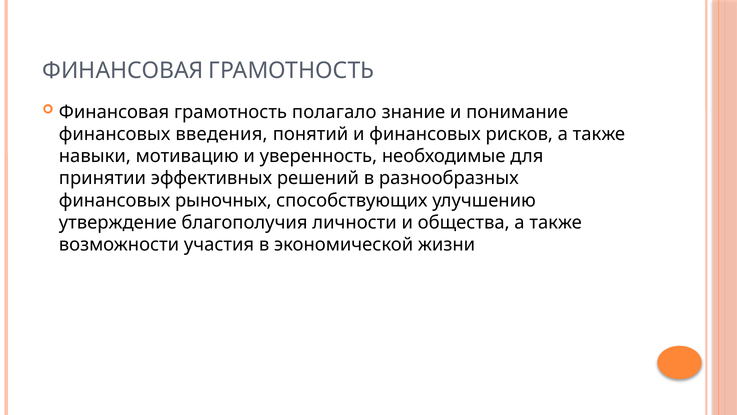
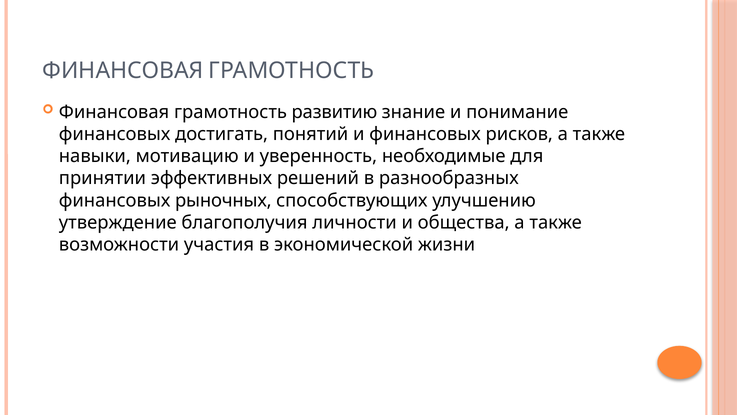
полагало: полагало -> развитию
введения: введения -> достигать
